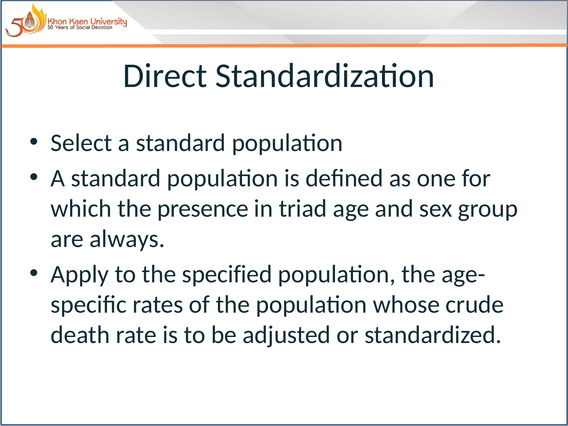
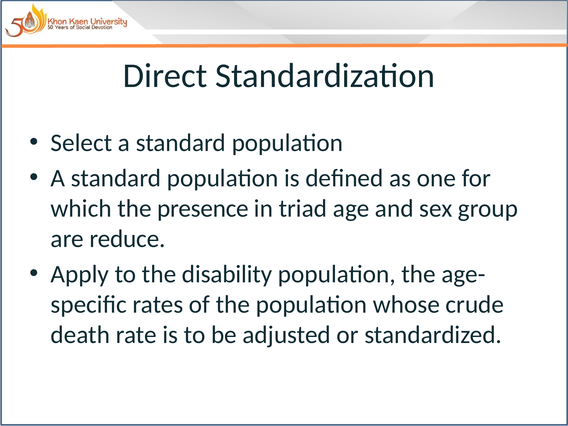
always: always -> reduce
specified: specified -> disability
